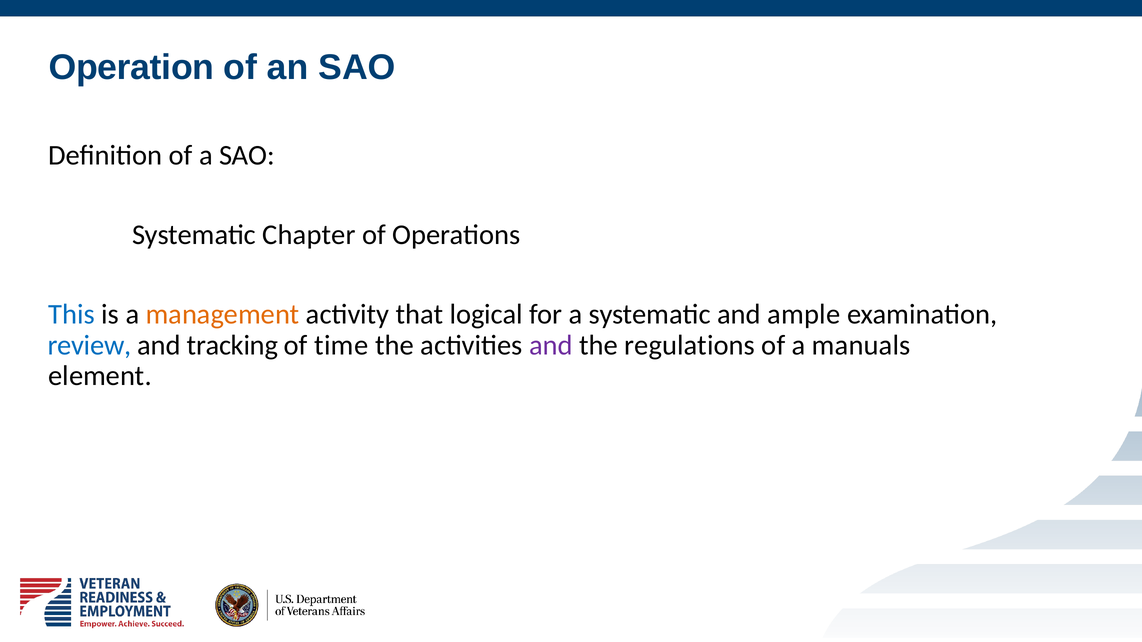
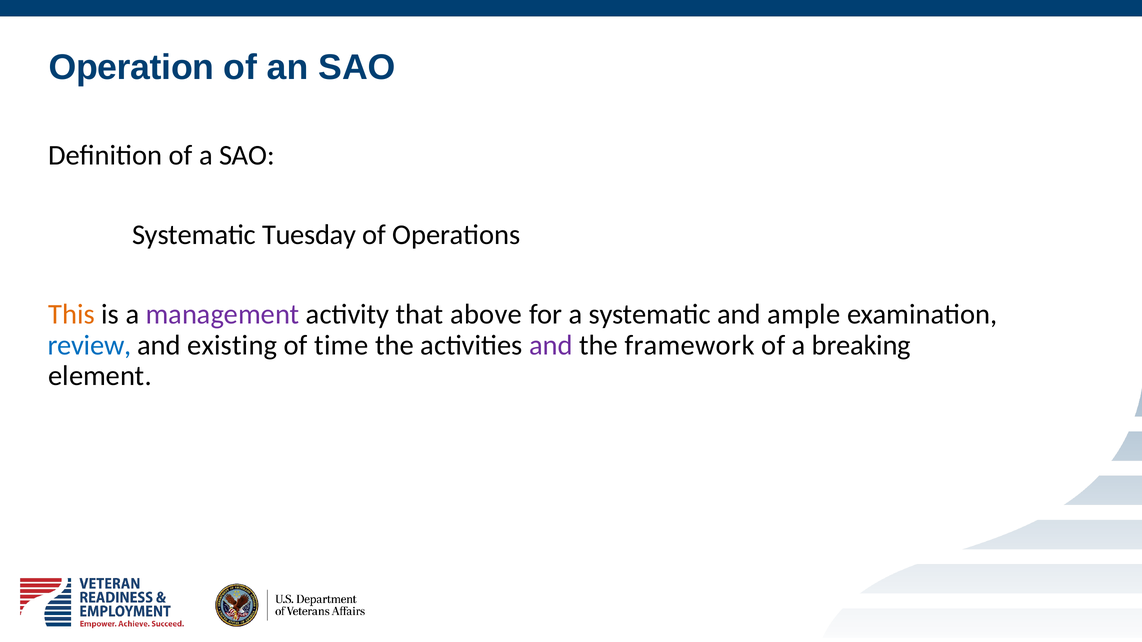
Chapter: Chapter -> Tuesday
This colour: blue -> orange
management colour: orange -> purple
logical: logical -> above
tracking: tracking -> existing
regulations: regulations -> framework
manuals: manuals -> breaking
